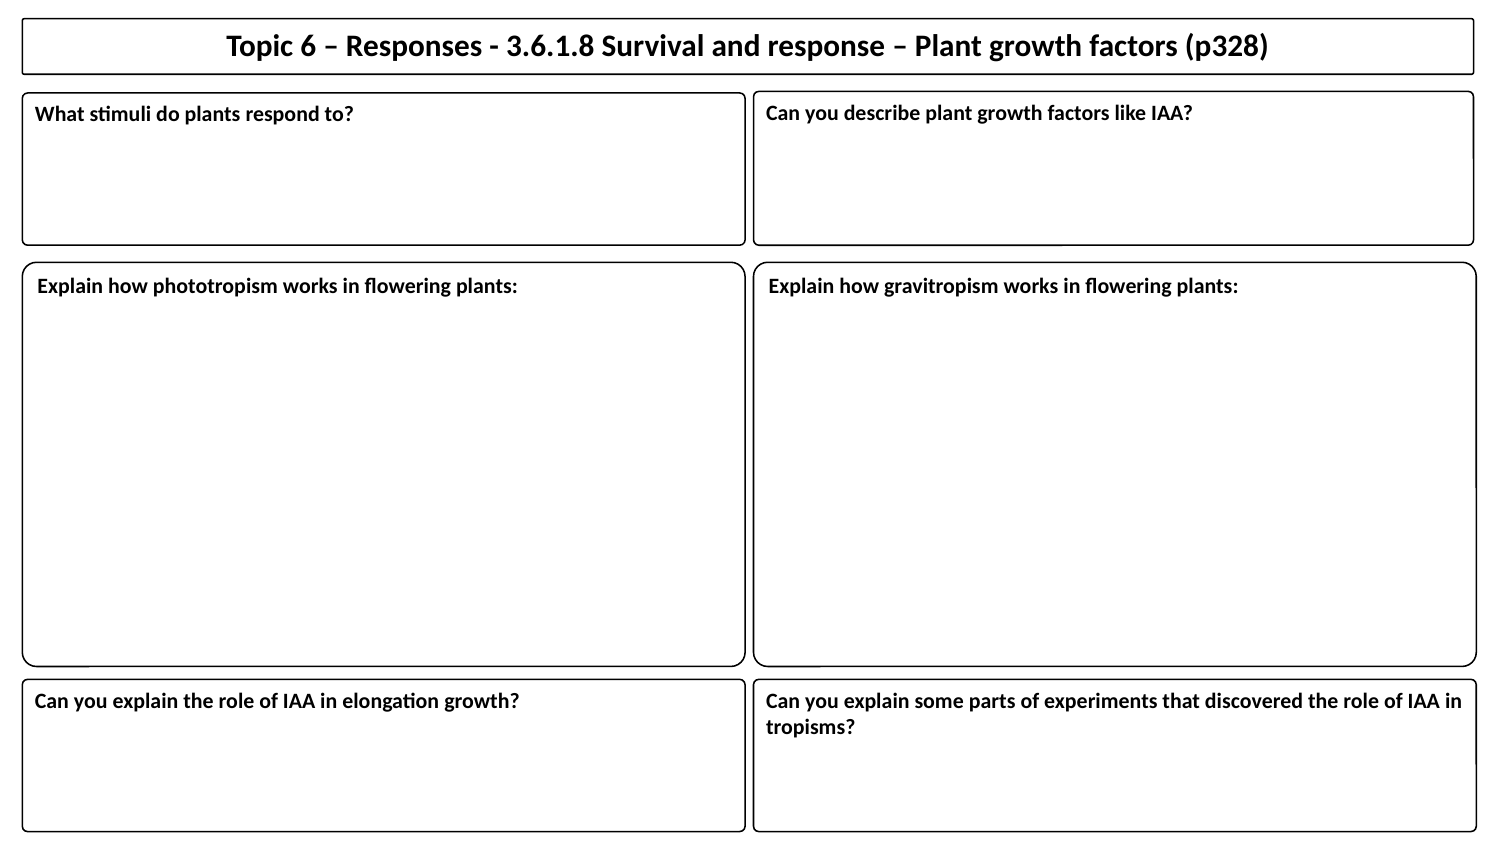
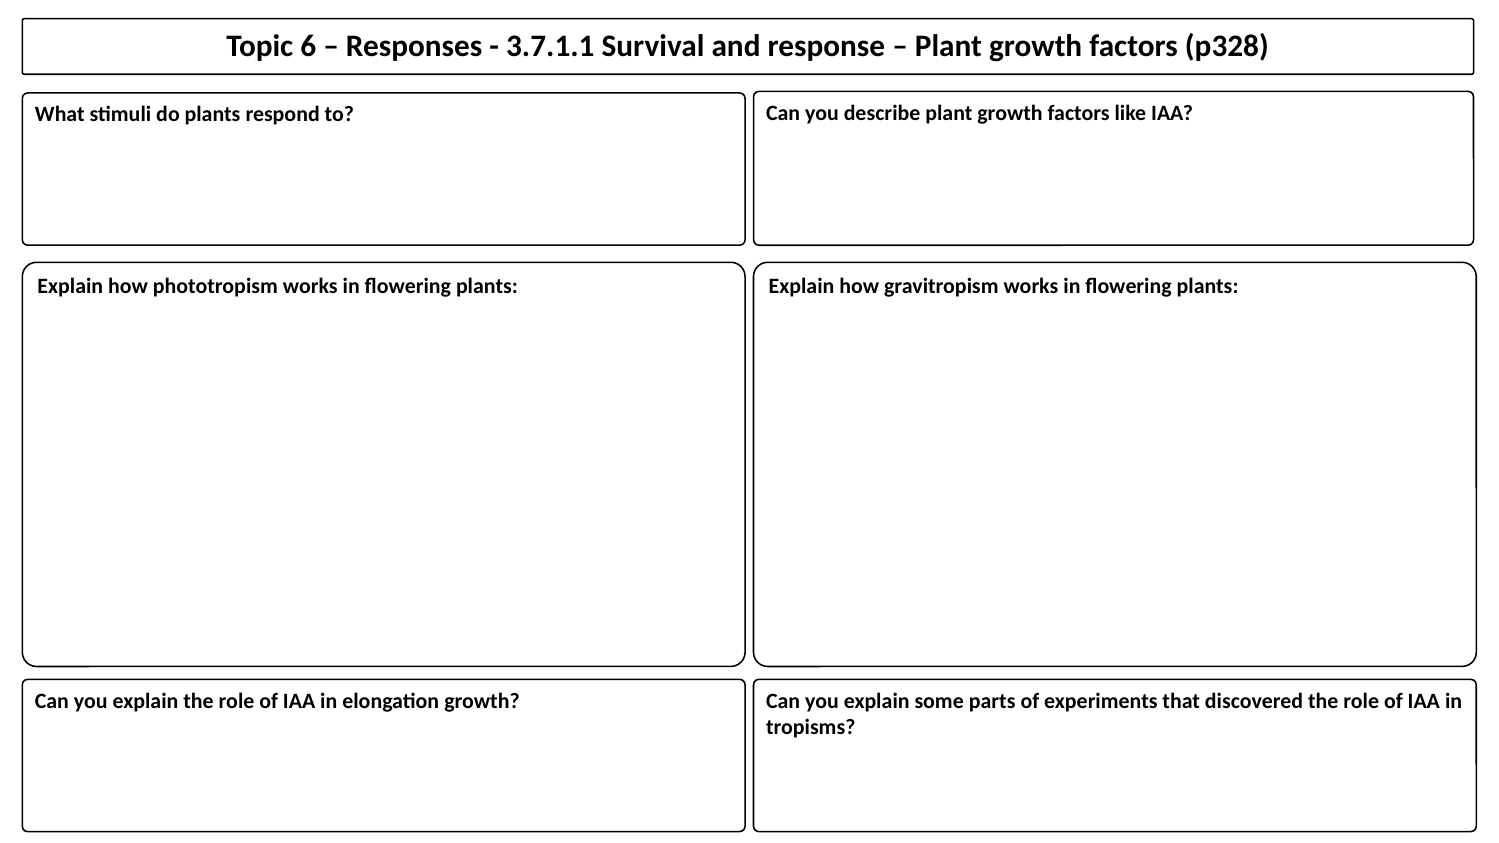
3.6.1.8: 3.6.1.8 -> 3.7.1.1
